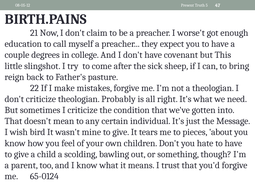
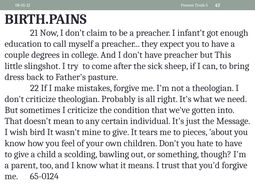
worse't: worse't -> infant't
have covenant: covenant -> preacher
reign: reign -> dress
